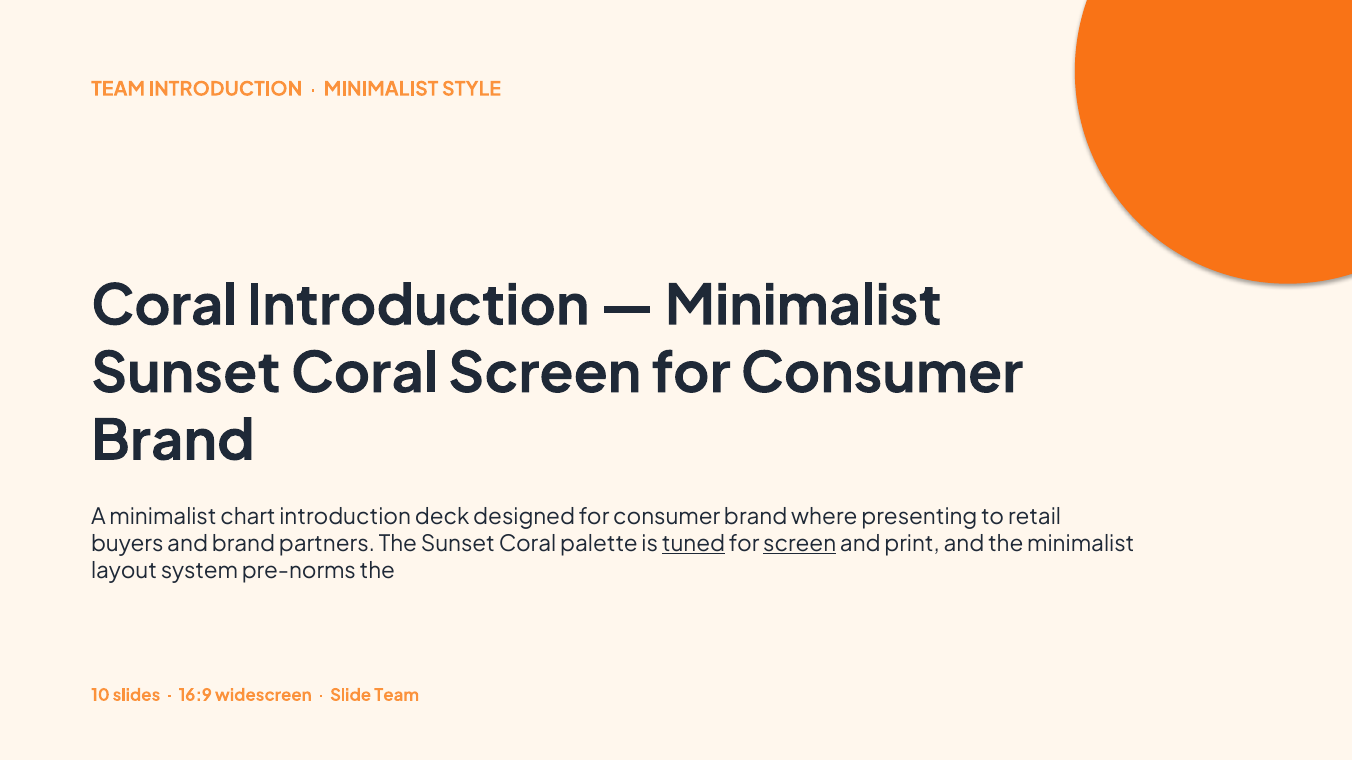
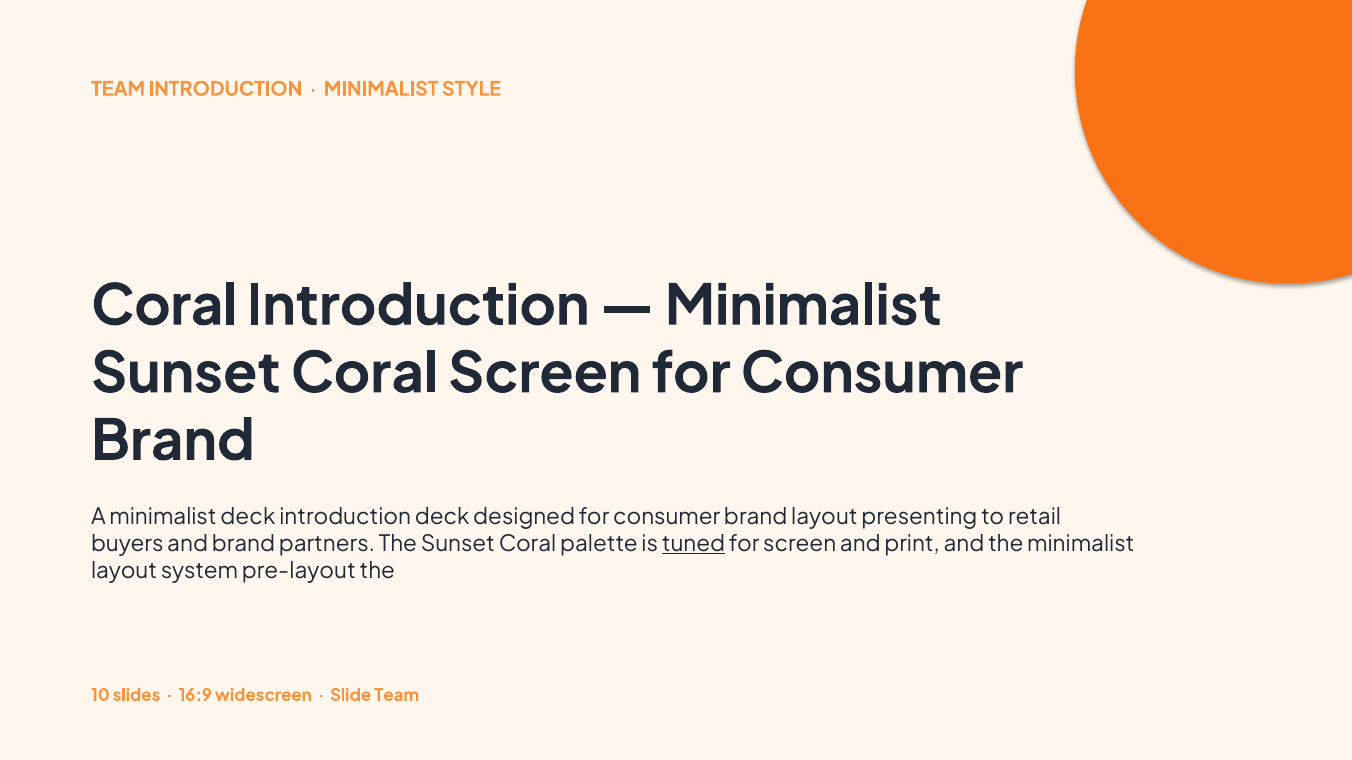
minimalist chart: chart -> deck
brand where: where -> layout
screen at (800, 544) underline: present -> none
pre-norms: pre-norms -> pre-layout
